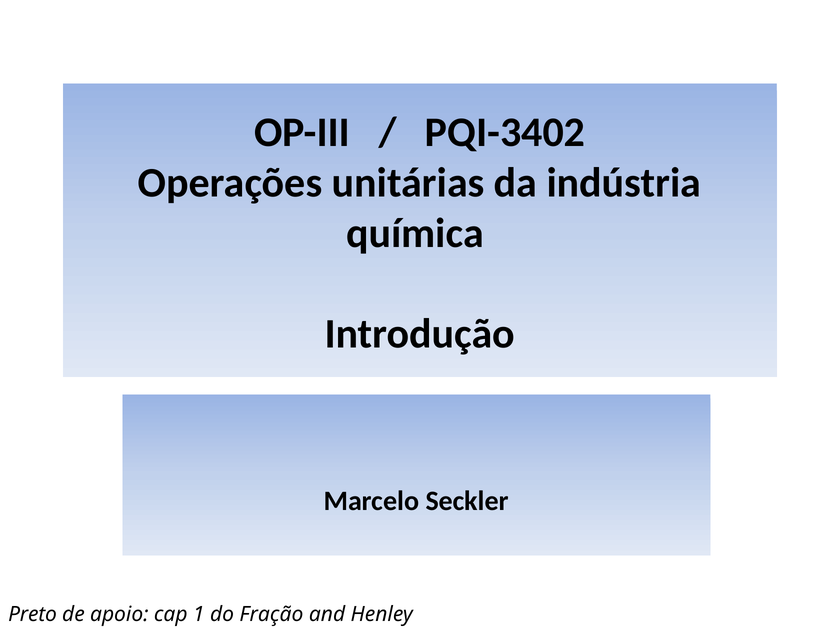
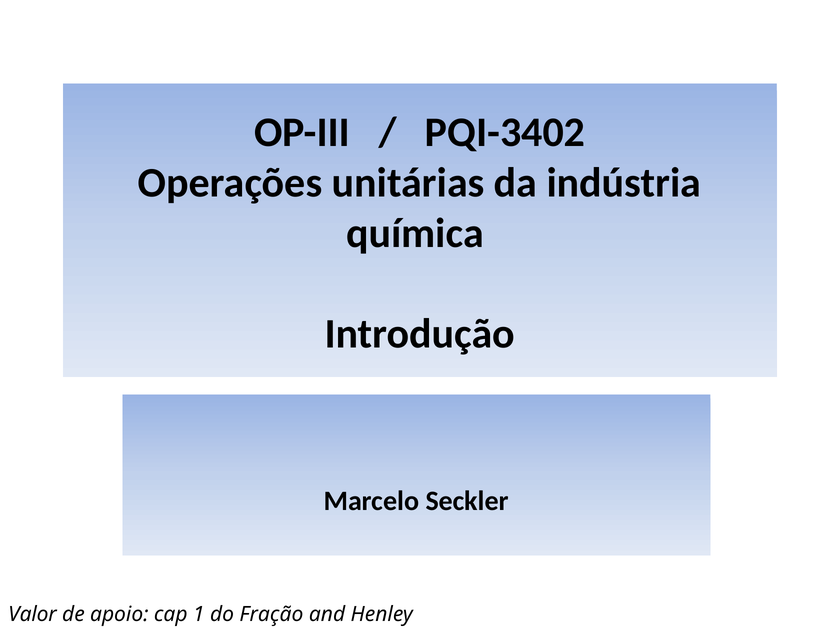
Preto: Preto -> Valor
